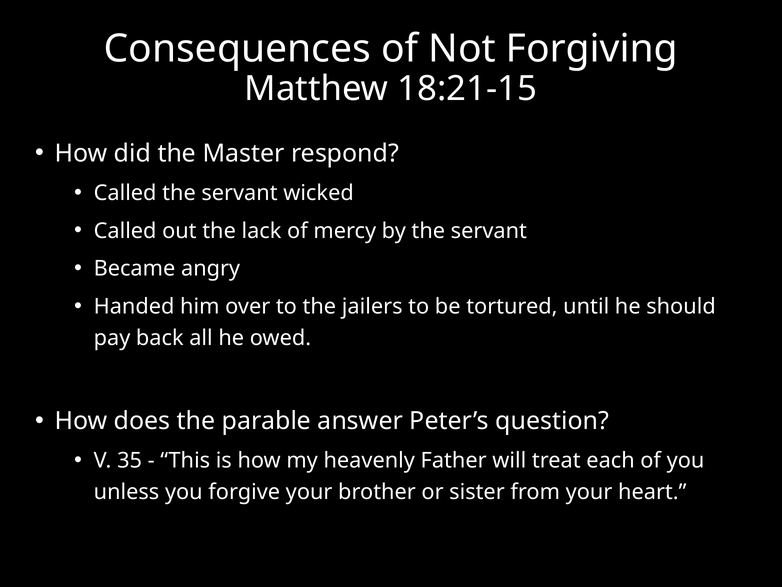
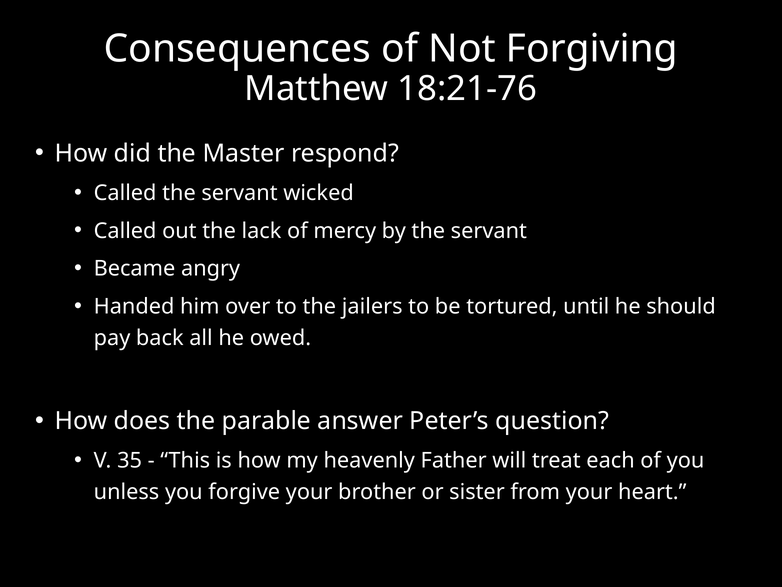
18:21-15: 18:21-15 -> 18:21-76
